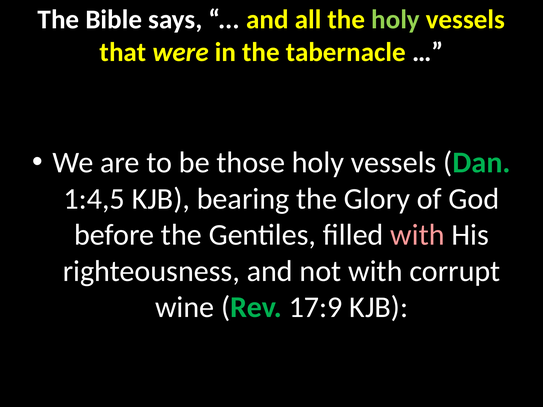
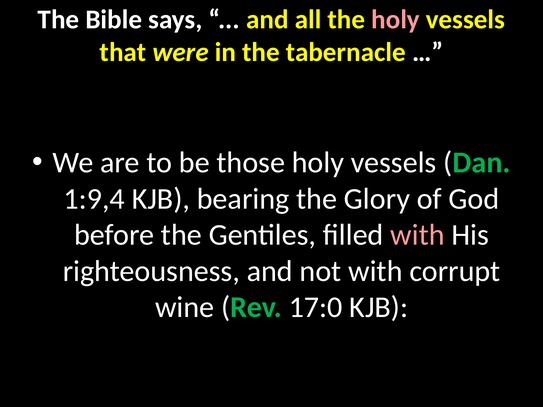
holy at (396, 20) colour: light green -> pink
1:4,5: 1:4,5 -> 1:9,4
17:9: 17:9 -> 17:0
